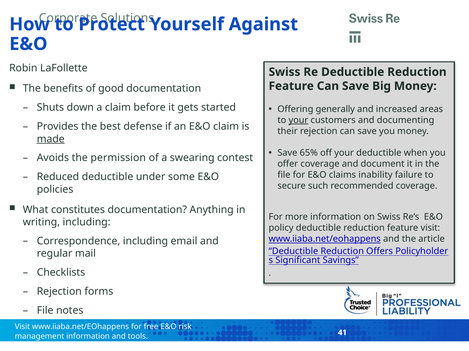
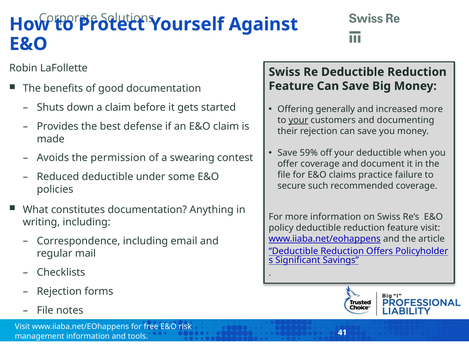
increased areas: areas -> more
made underline: present -> none
65%: 65% -> 59%
inability: inability -> practice
